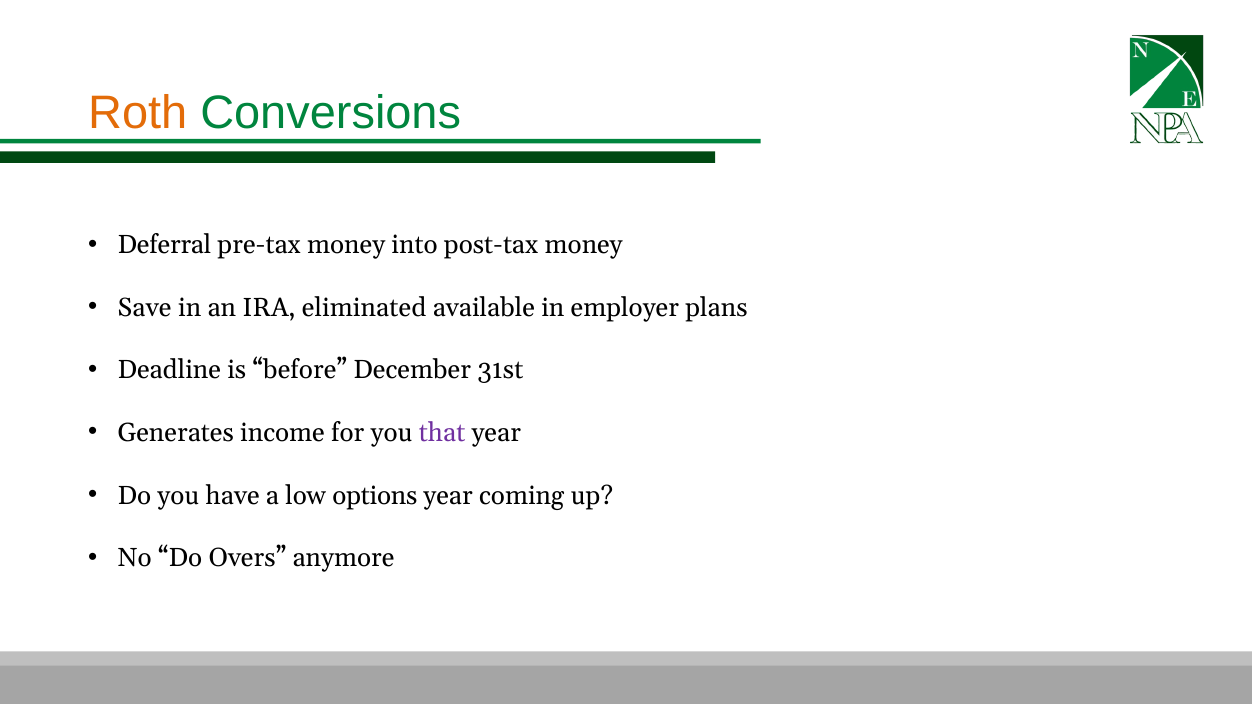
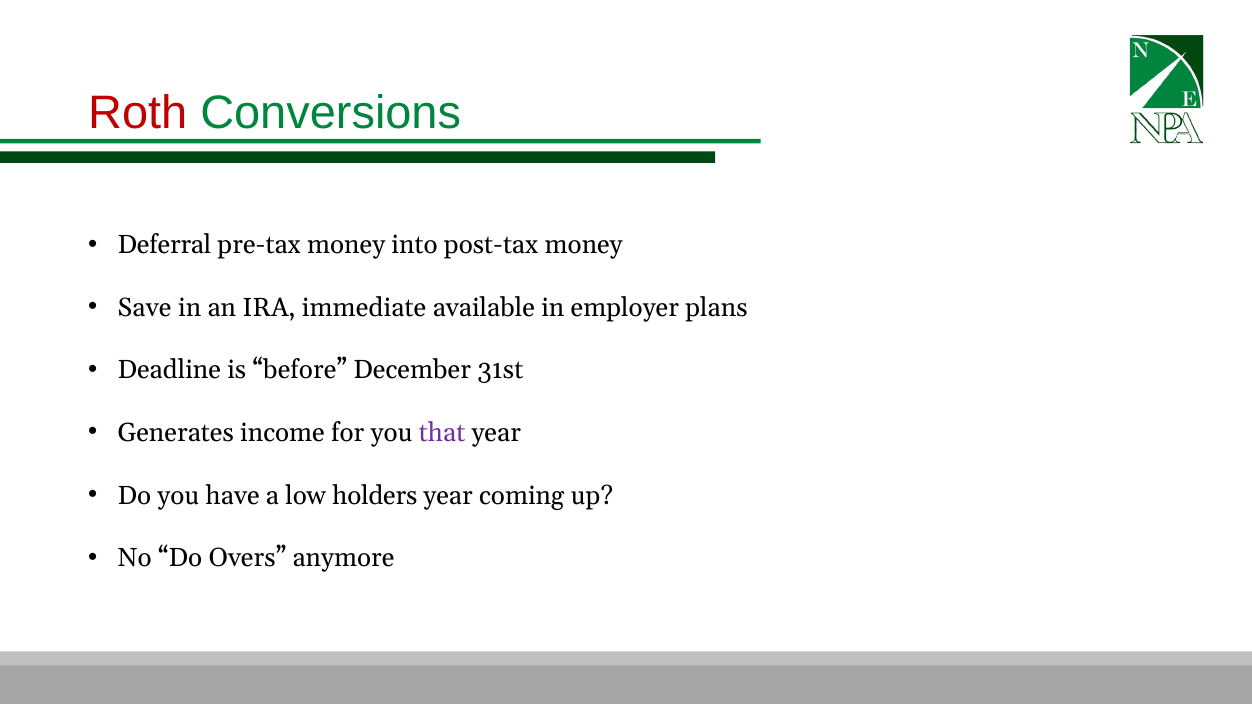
Roth colour: orange -> red
eliminated: eliminated -> immediate
options: options -> holders
